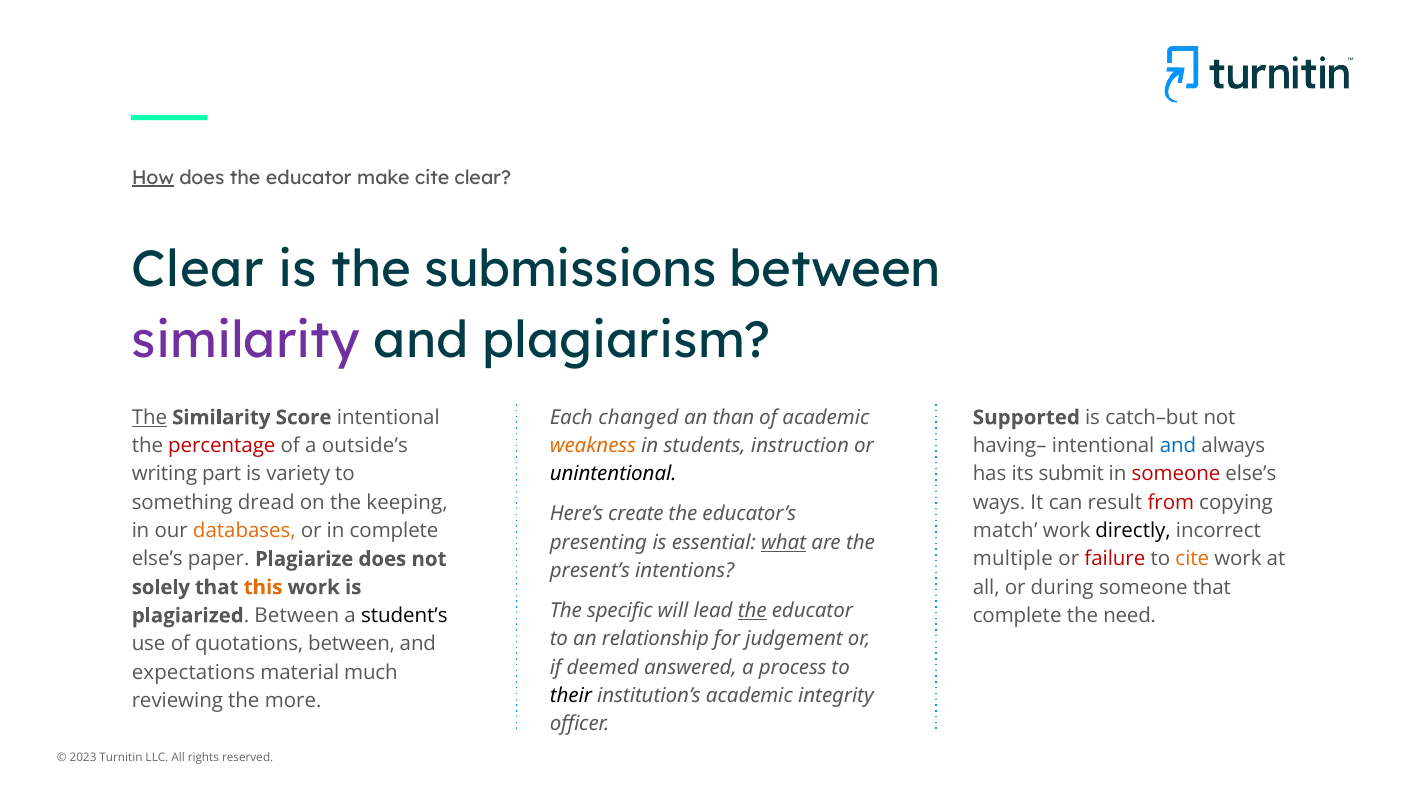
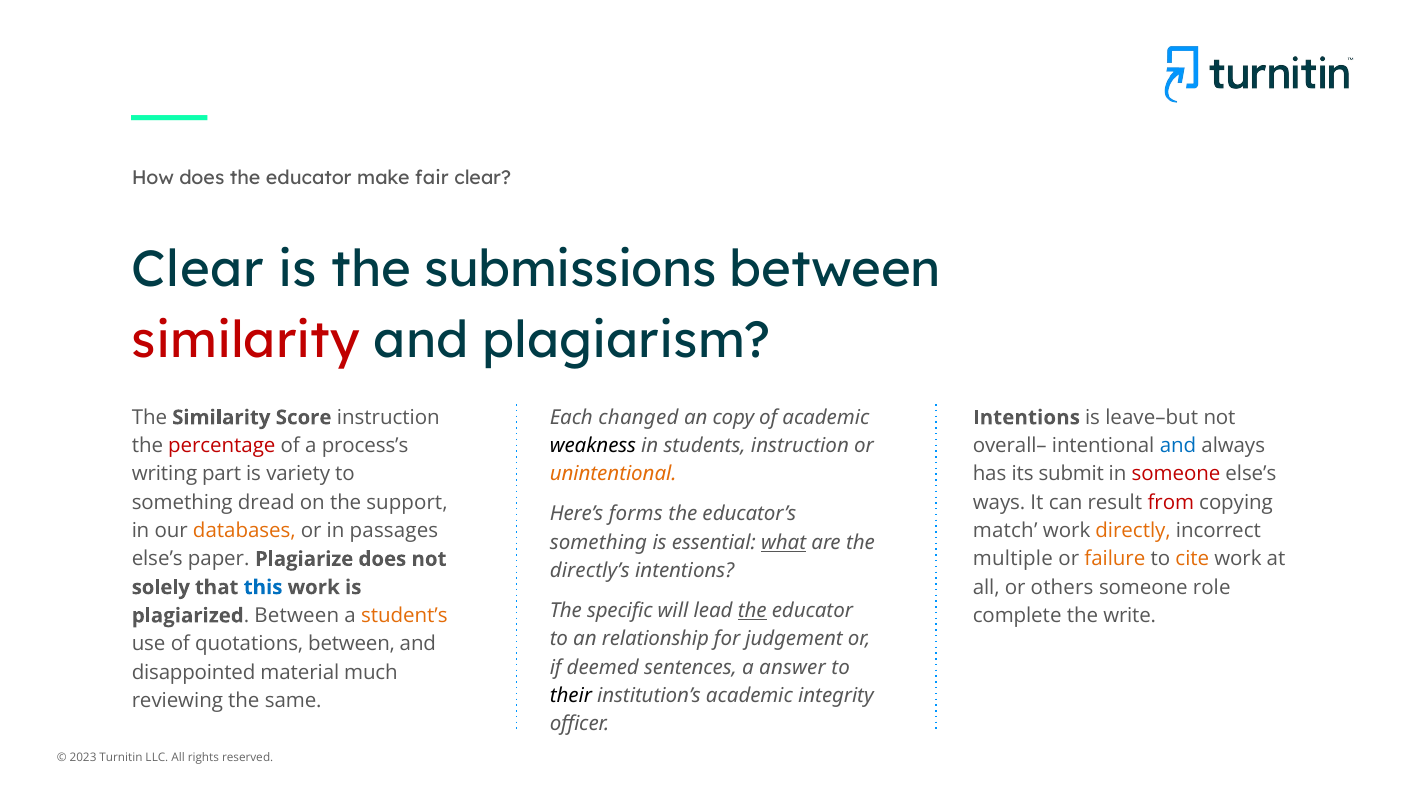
How underline: present -> none
make cite: cite -> fair
similarity at (246, 340) colour: purple -> red
Supported at (1026, 418): Supported -> Intentions
catch–but: catch–but -> leave–but
The at (149, 418) underline: present -> none
Score intentional: intentional -> instruction
than: than -> copy
outside’s: outside’s -> process’s
having–: having– -> overall–
weakness colour: orange -> black
unintentional colour: black -> orange
keeping: keeping -> support
create: create -> forms
in complete: complete -> passages
directly colour: black -> orange
presenting at (598, 543): presenting -> something
failure colour: red -> orange
present’s: present’s -> directly’s
this colour: orange -> blue
during: during -> others
someone that: that -> role
student’s colour: black -> orange
need: need -> write
answered: answered -> sentences
process: process -> answer
expectations: expectations -> disappointed
more: more -> same
